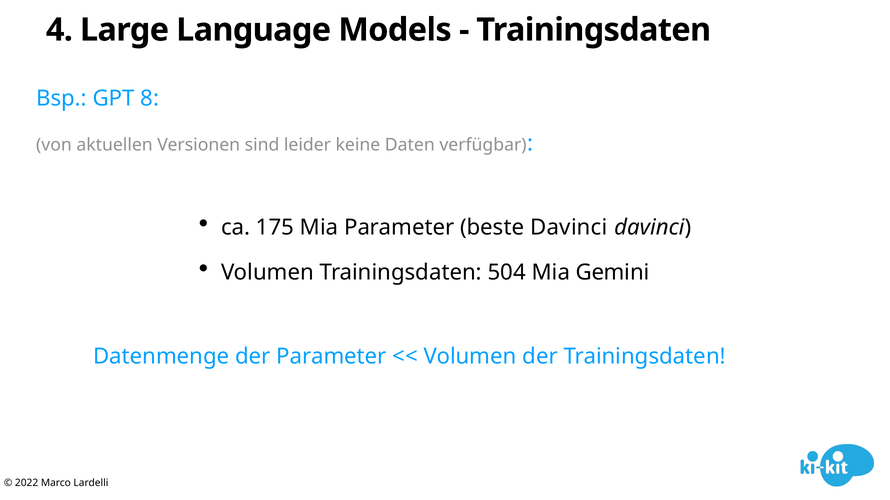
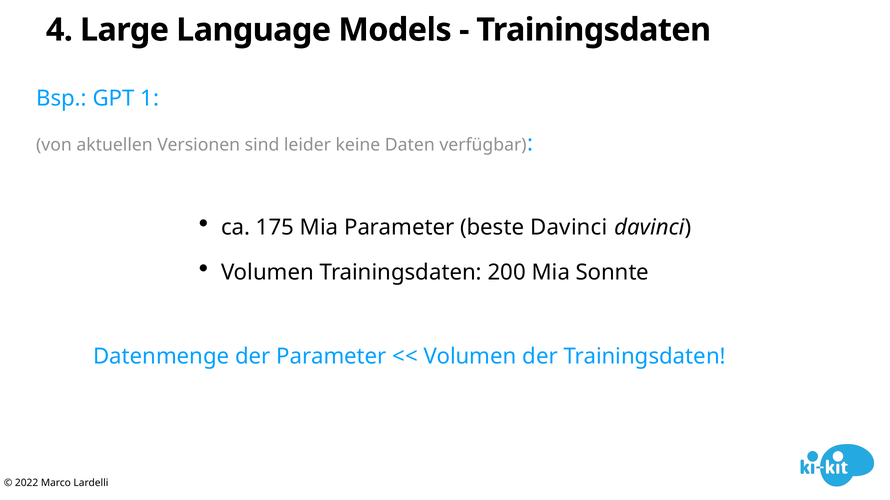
8: 8 -> 1
504: 504 -> 200
Gemini: Gemini -> Sonnte
